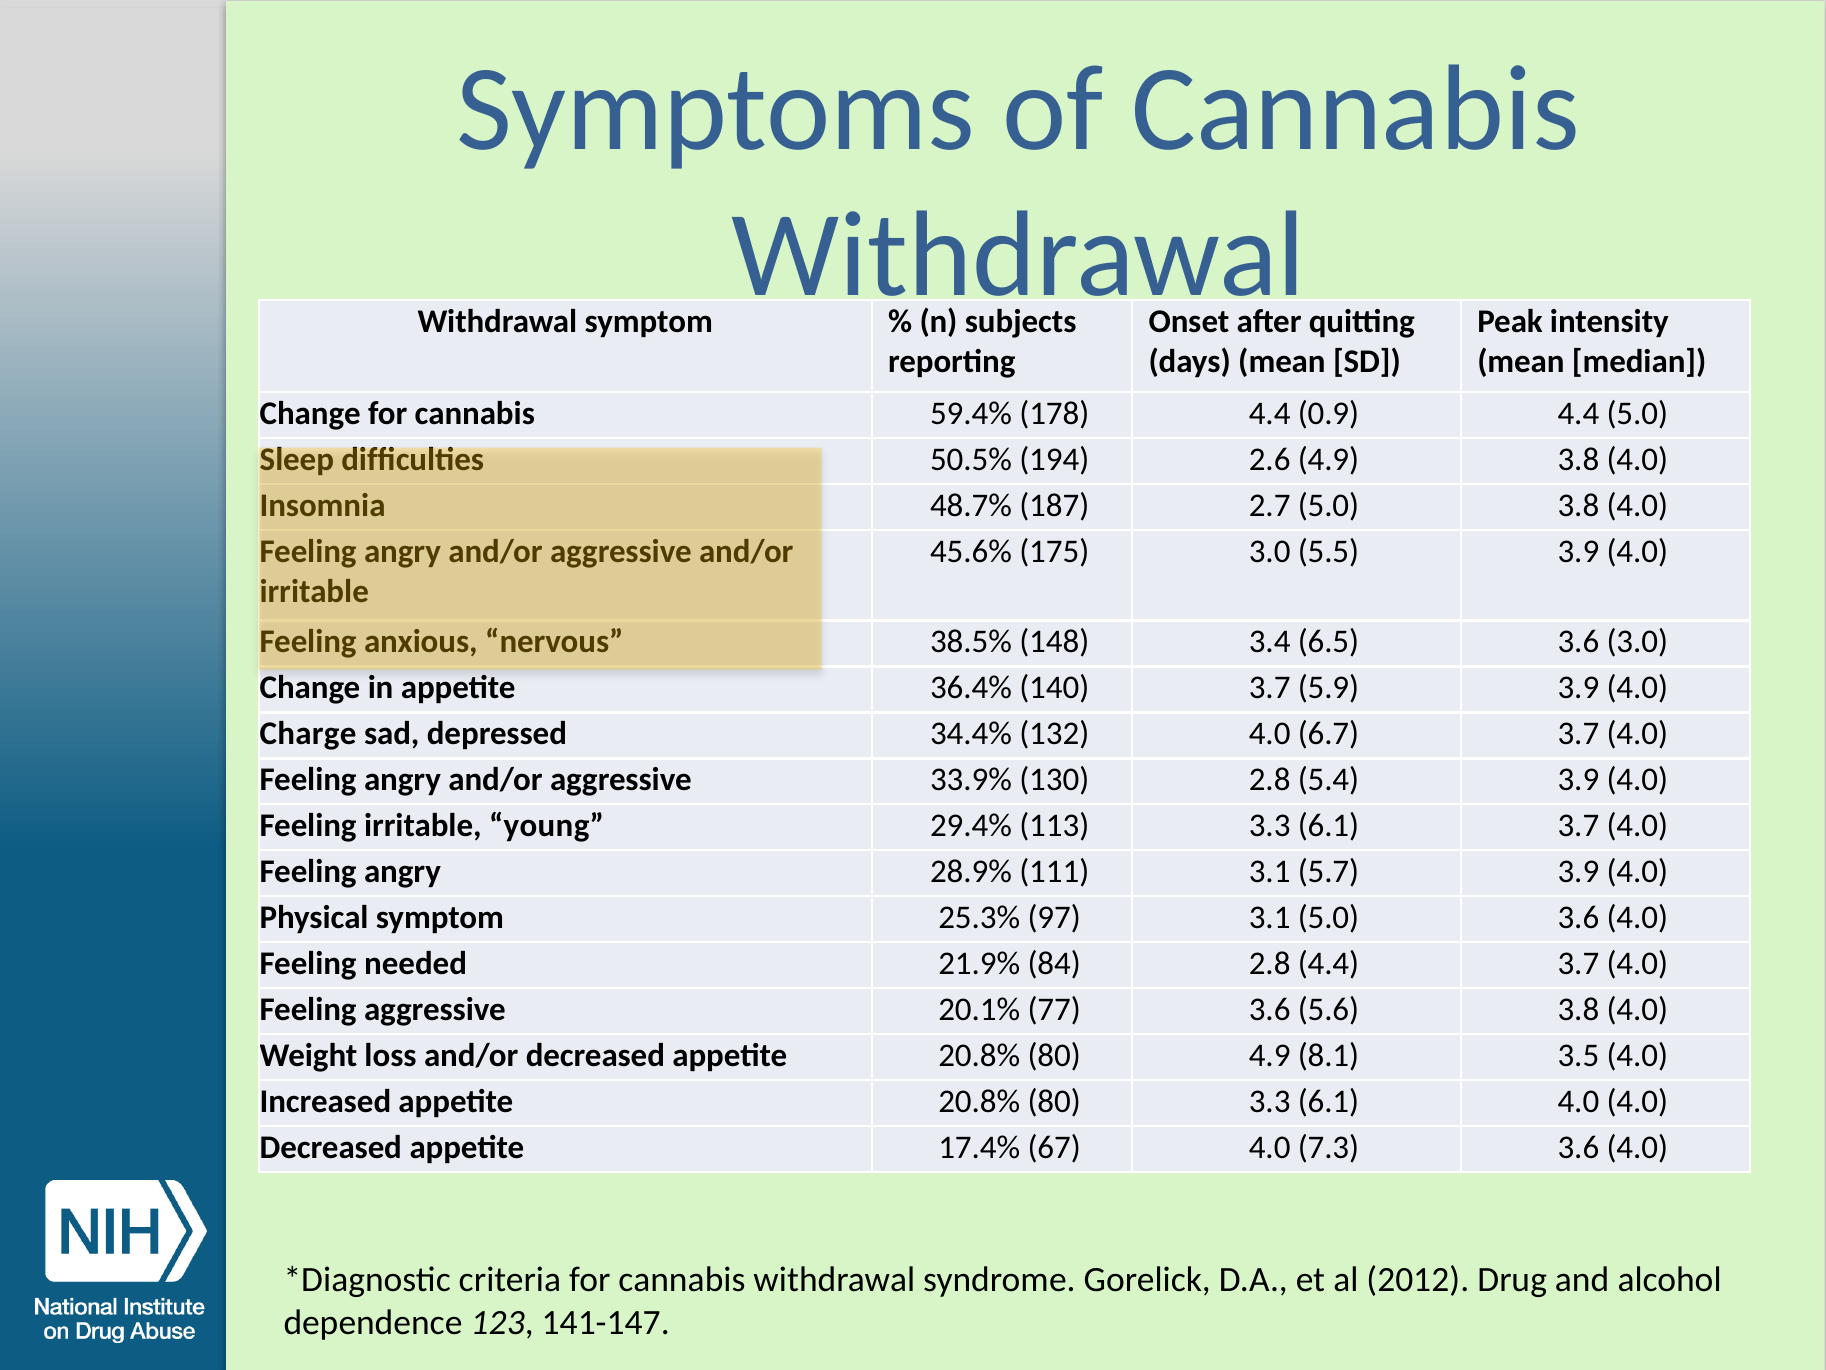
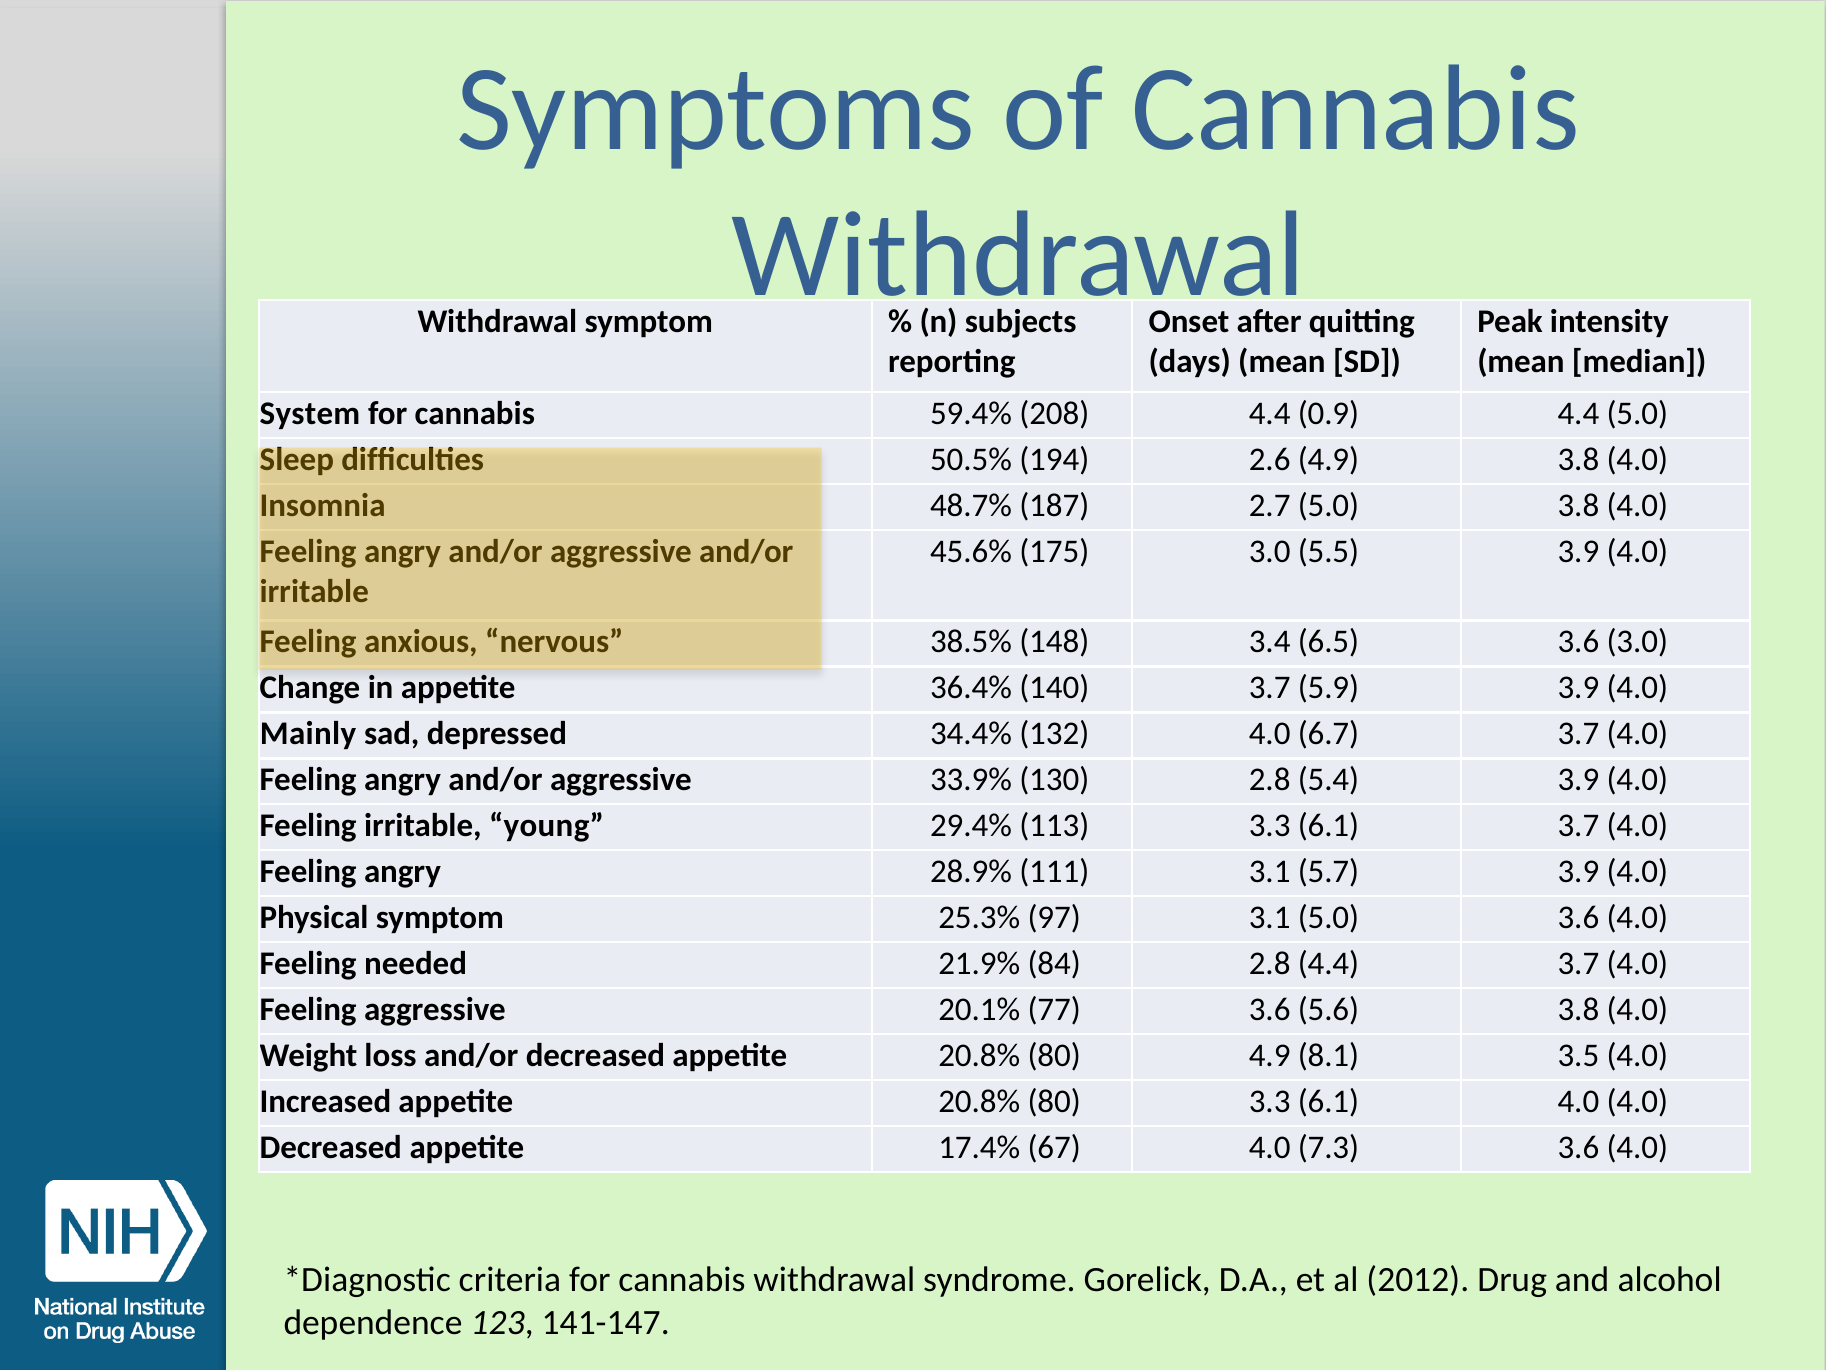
Change at (310, 413): Change -> System
178: 178 -> 208
Charge: Charge -> Mainly
